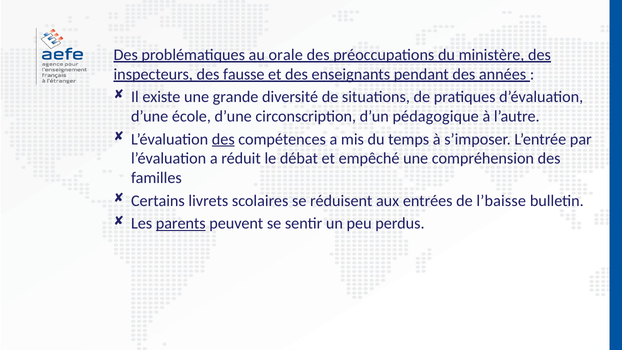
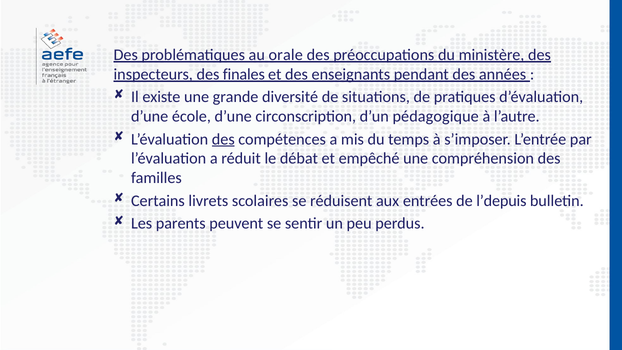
fausse: fausse -> finales
l’baisse: l’baisse -> l’depuis
parents underline: present -> none
